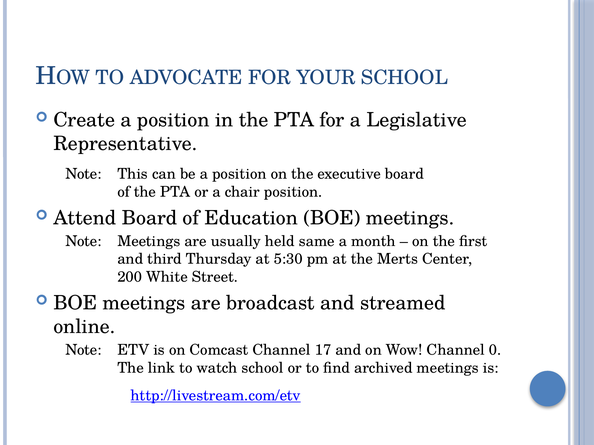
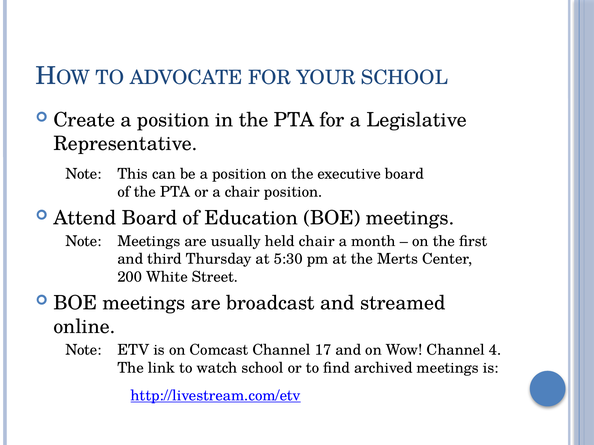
held same: same -> chair
0: 0 -> 4
